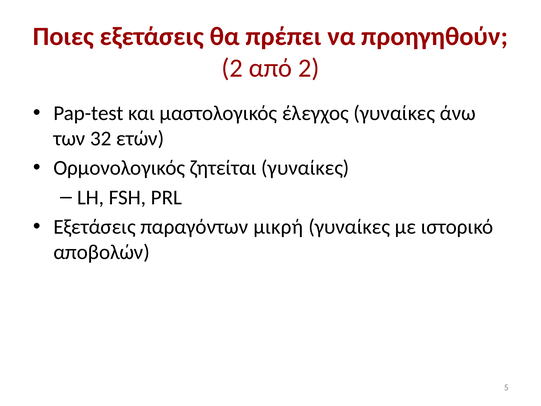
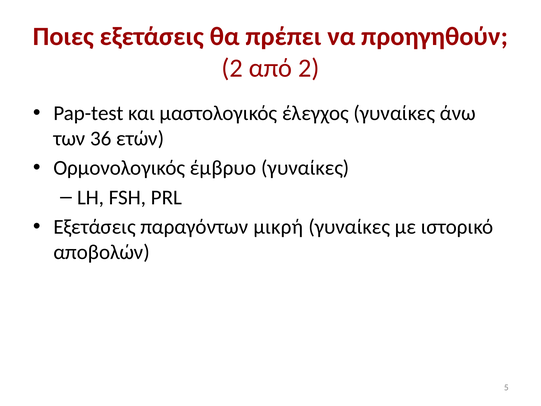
32: 32 -> 36
ζητείται: ζητείται -> έμβρυο
